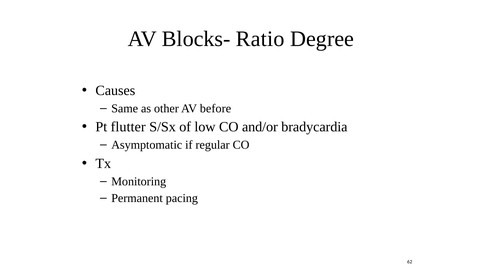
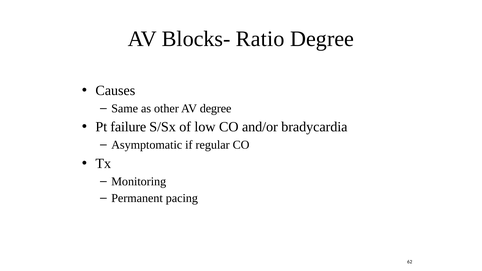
AV before: before -> degree
flutter: flutter -> failure
